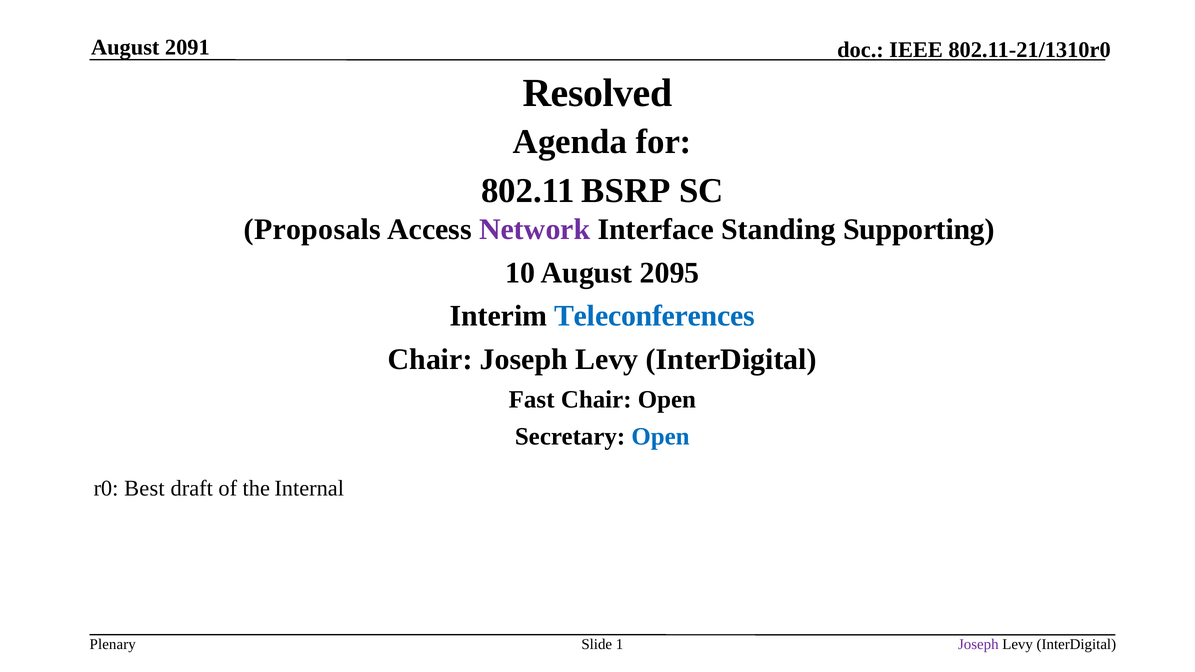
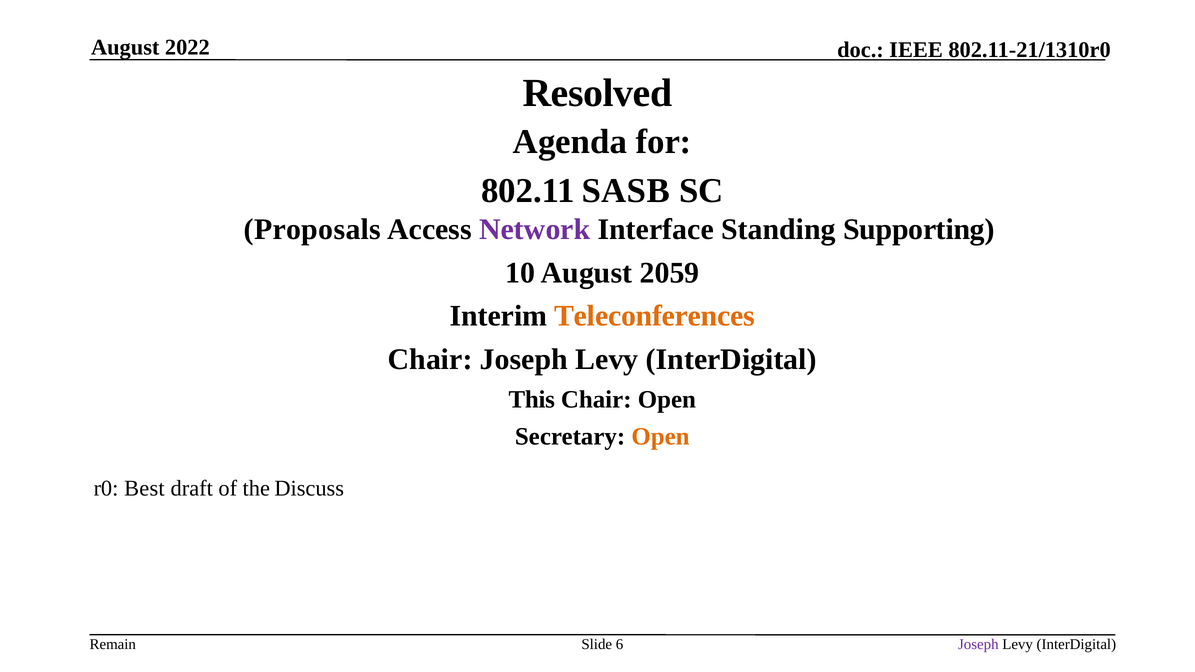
2091: 2091 -> 2022
BSRP: BSRP -> SASB
2095: 2095 -> 2059
Teleconferences colour: blue -> orange
Fast: Fast -> This
Open at (660, 437) colour: blue -> orange
Internal: Internal -> Discuss
Plenary: Plenary -> Remain
1: 1 -> 6
